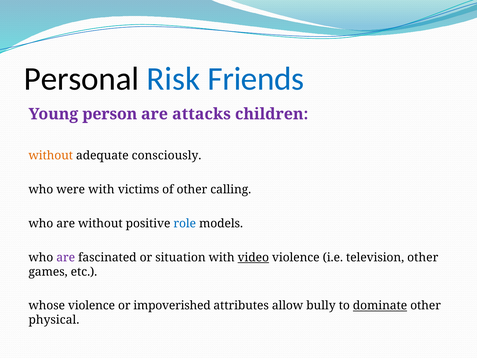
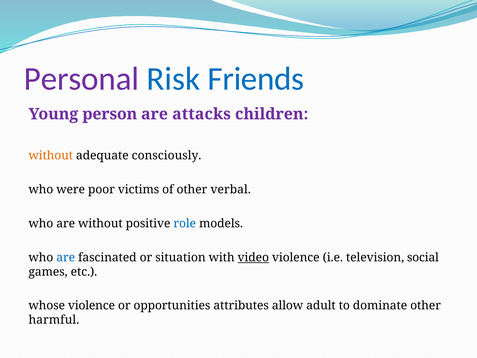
Personal colour: black -> purple
were with: with -> poor
calling: calling -> verbal
are at (66, 257) colour: purple -> blue
television other: other -> social
impoverished: impoverished -> opportunities
bully: bully -> adult
dominate underline: present -> none
physical: physical -> harmful
